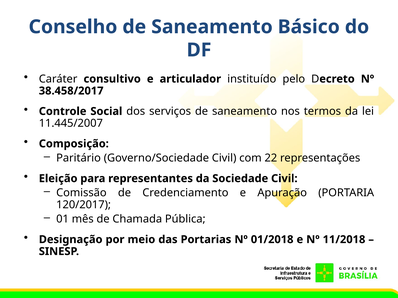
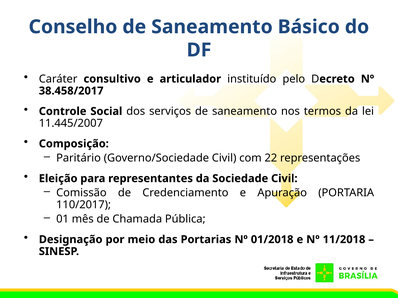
120/2017: 120/2017 -> 110/2017
